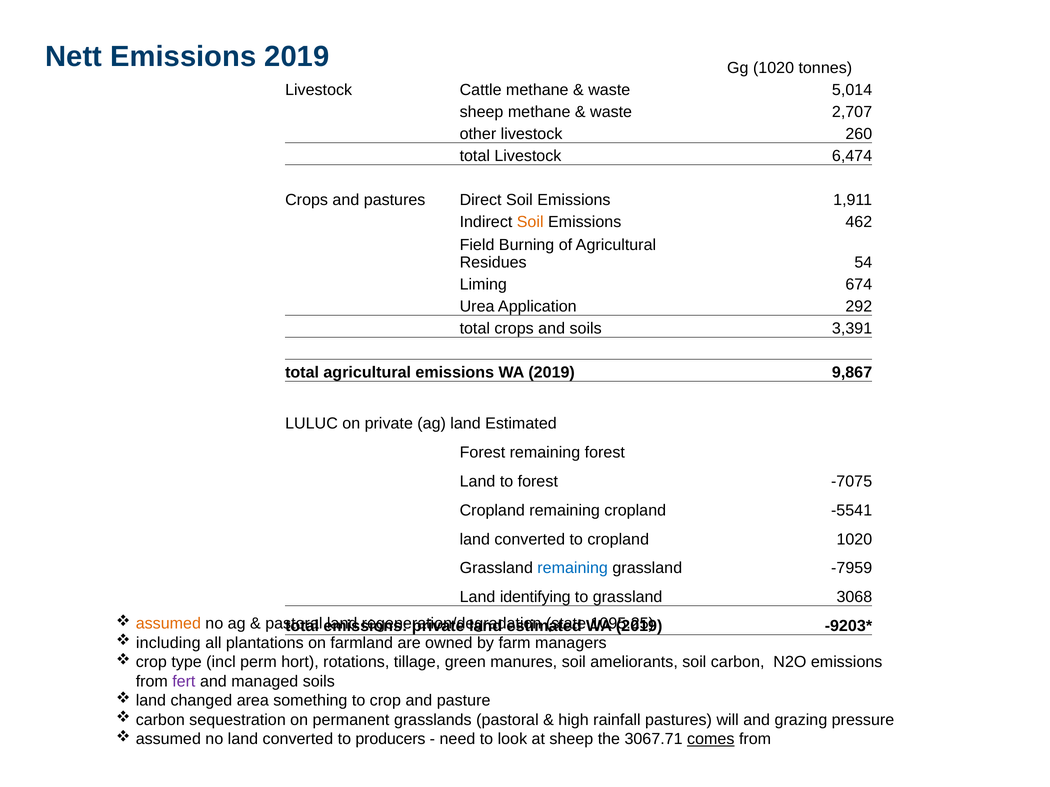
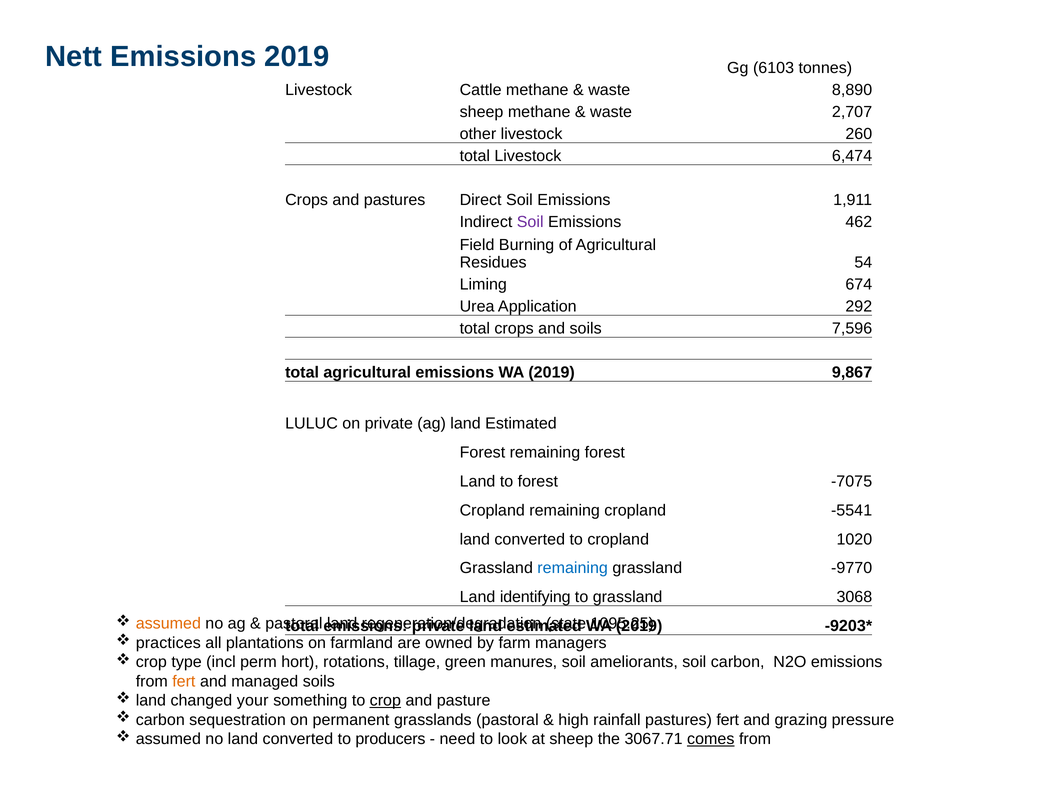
Gg 1020: 1020 -> 6103
5,014: 5,014 -> 8,890
Soil at (530, 222) colour: orange -> purple
3,391: 3,391 -> 7,596
-7959: -7959 -> -9770
including: including -> practices
fert at (184, 682) colour: purple -> orange
area: area -> your
crop at (385, 701) underline: none -> present
pastures will: will -> fert
